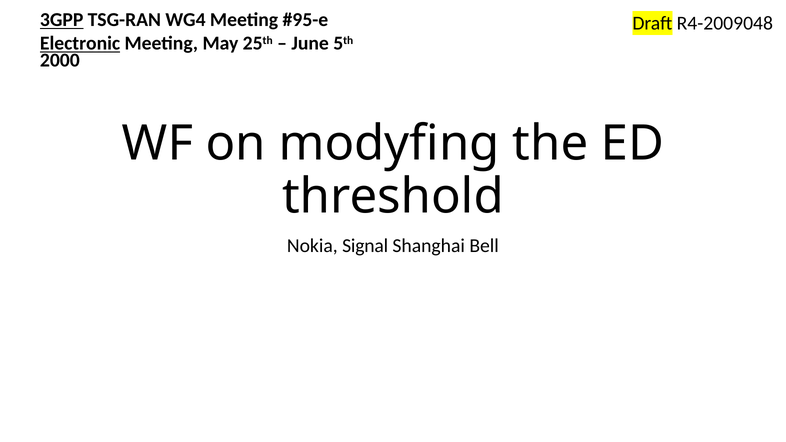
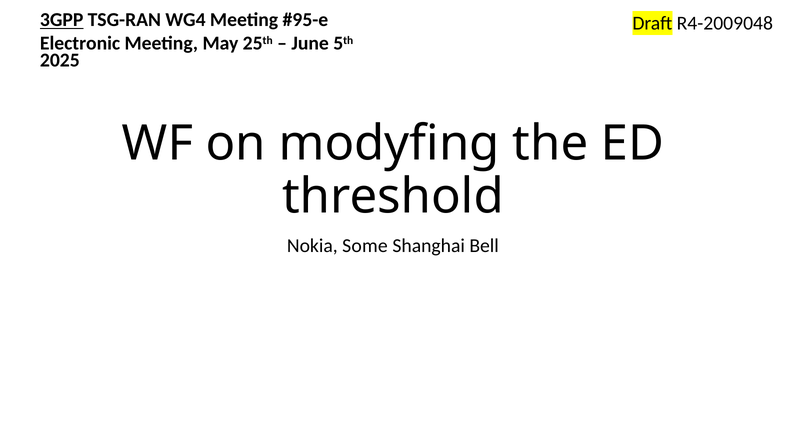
Electronic underline: present -> none
2000: 2000 -> 2025
Signal: Signal -> Some
